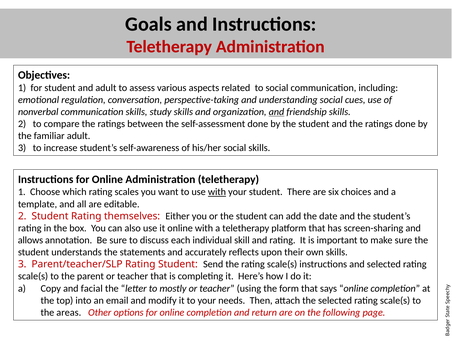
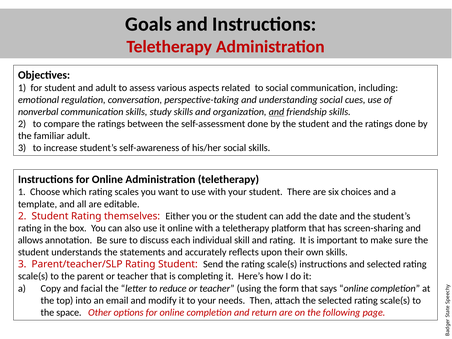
with at (217, 192) underline: present -> none
mostly: mostly -> reduce
areas: areas -> space
